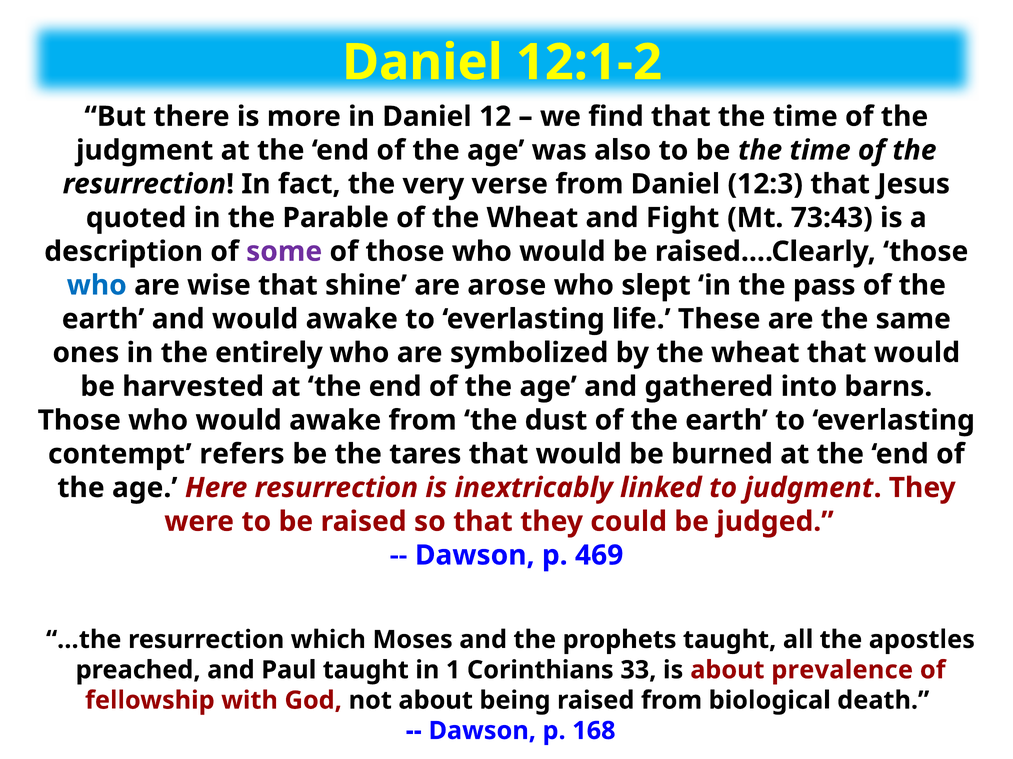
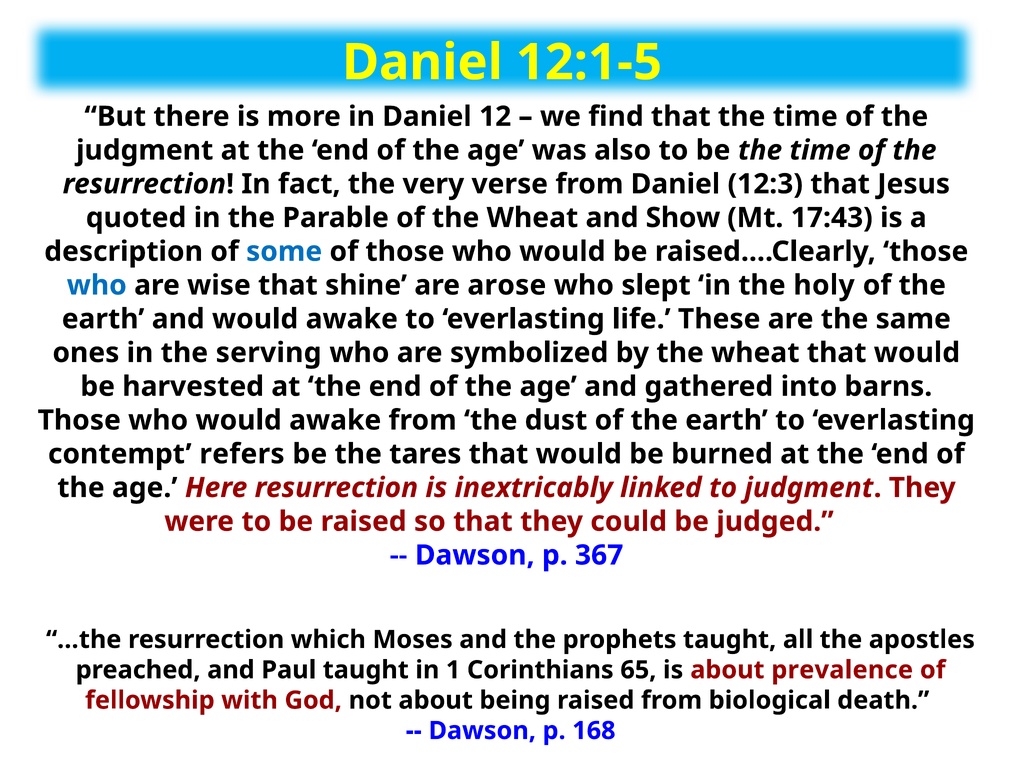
12:1-2: 12:1-2 -> 12:1-5
Fight: Fight -> Show
73:43: 73:43 -> 17:43
some colour: purple -> blue
pass: pass -> holy
entirely: entirely -> serving
469: 469 -> 367
33: 33 -> 65
